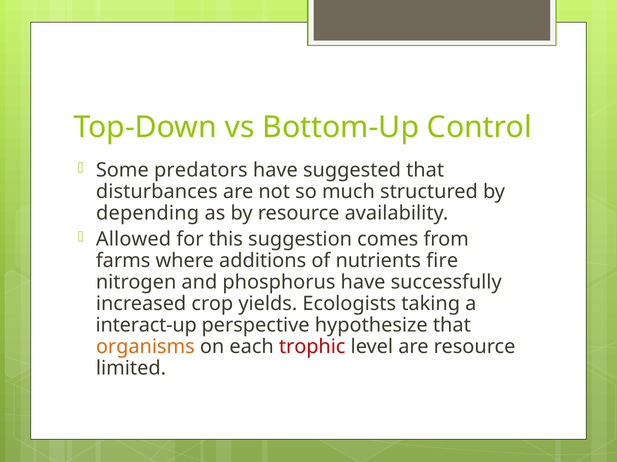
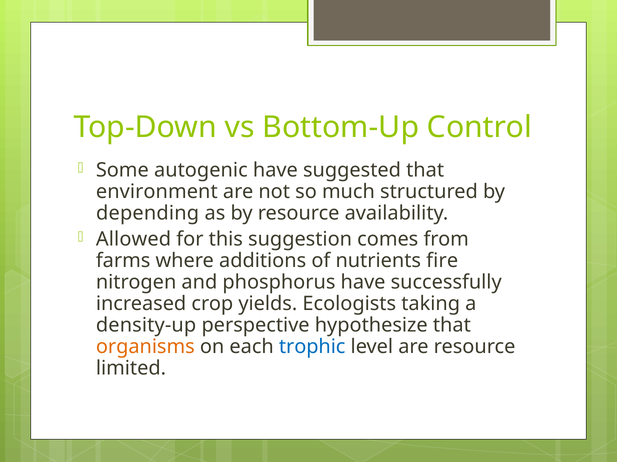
predators: predators -> autogenic
disturbances: disturbances -> environment
interact-up: interact-up -> density-up
trophic colour: red -> blue
